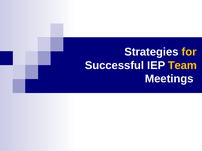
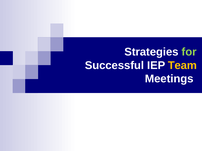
for colour: yellow -> light green
